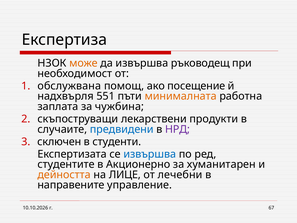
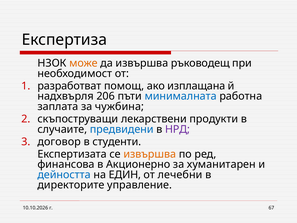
обслужвана: обслужвана -> разработват
посещение: посещение -> изплащана
551: 551 -> 206
минималната colour: orange -> blue
сключен: сключен -> договор
извършва at (150, 154) colour: blue -> orange
студентите: студентите -> финансова
дейността colour: orange -> blue
ЛИЦЕ: ЛИЦЕ -> ЕДИН
направените: направените -> директорите
